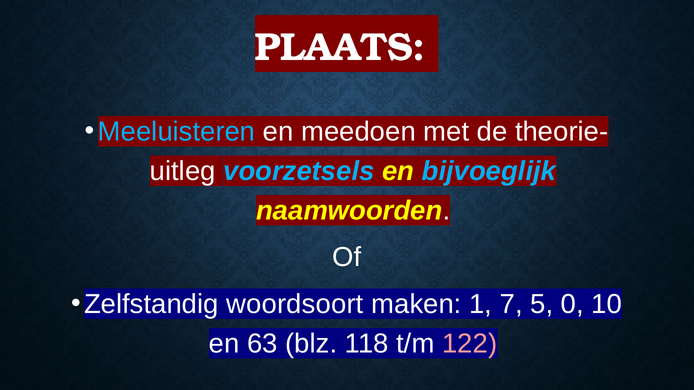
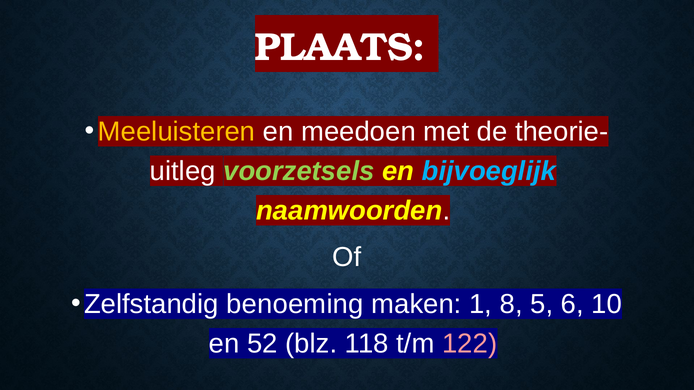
Meeluisteren colour: light blue -> yellow
voorzetsels colour: light blue -> light green
woordsoort: woordsoort -> benoeming
7: 7 -> 8
0: 0 -> 6
63: 63 -> 52
